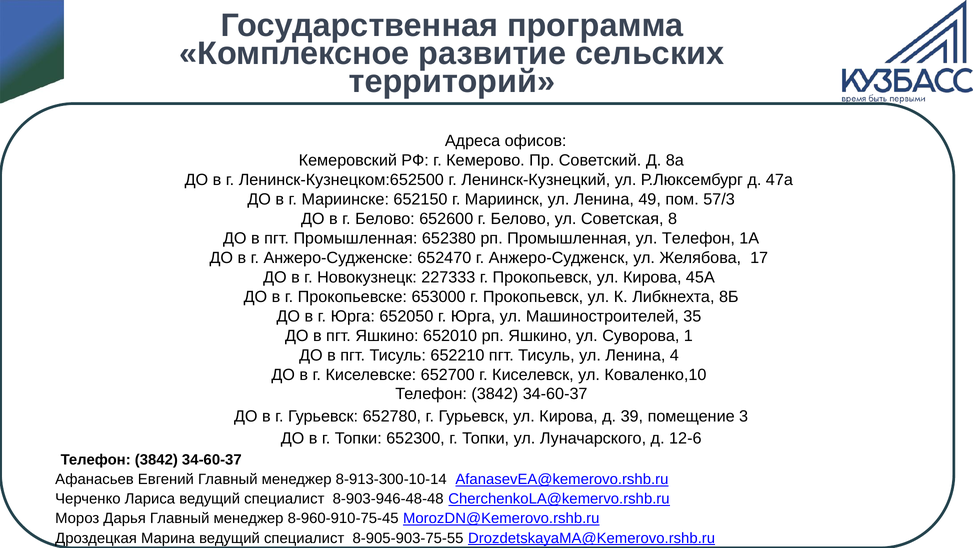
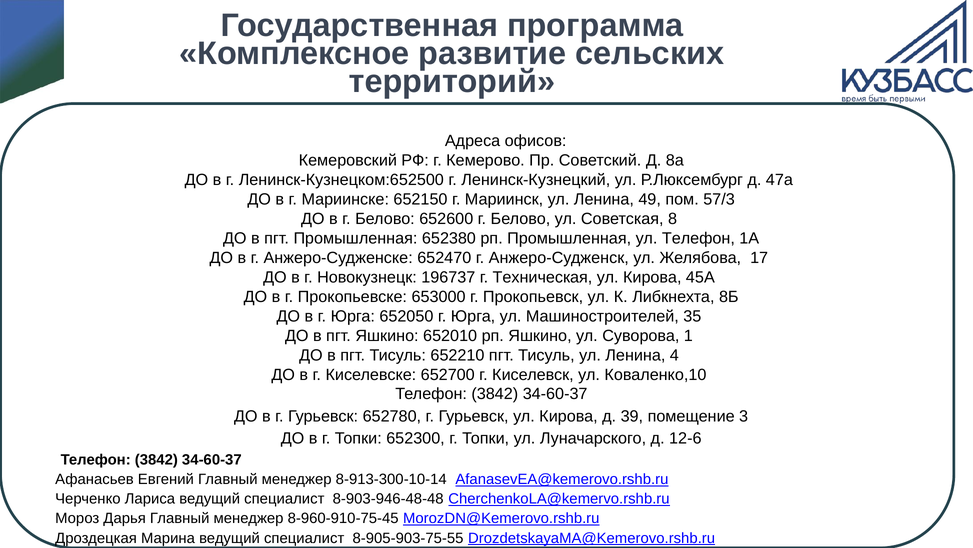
227333: 227333 -> 196737
Прокопьевск at (542, 277): Прокопьевск -> Техническая
